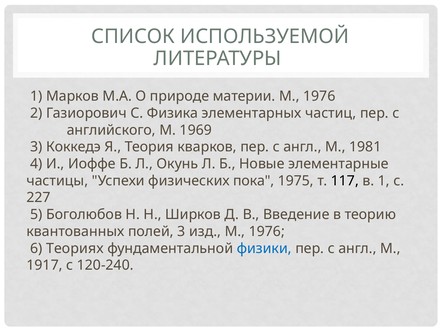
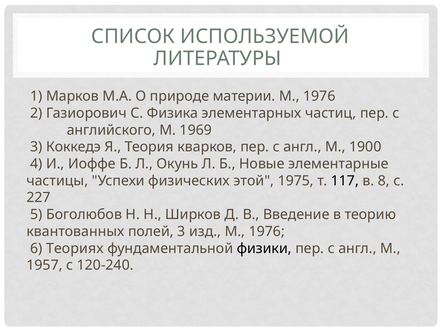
1981: 1981 -> 1900
пока: пока -> этой
в 1: 1 -> 8
физики colour: blue -> black
1917: 1917 -> 1957
